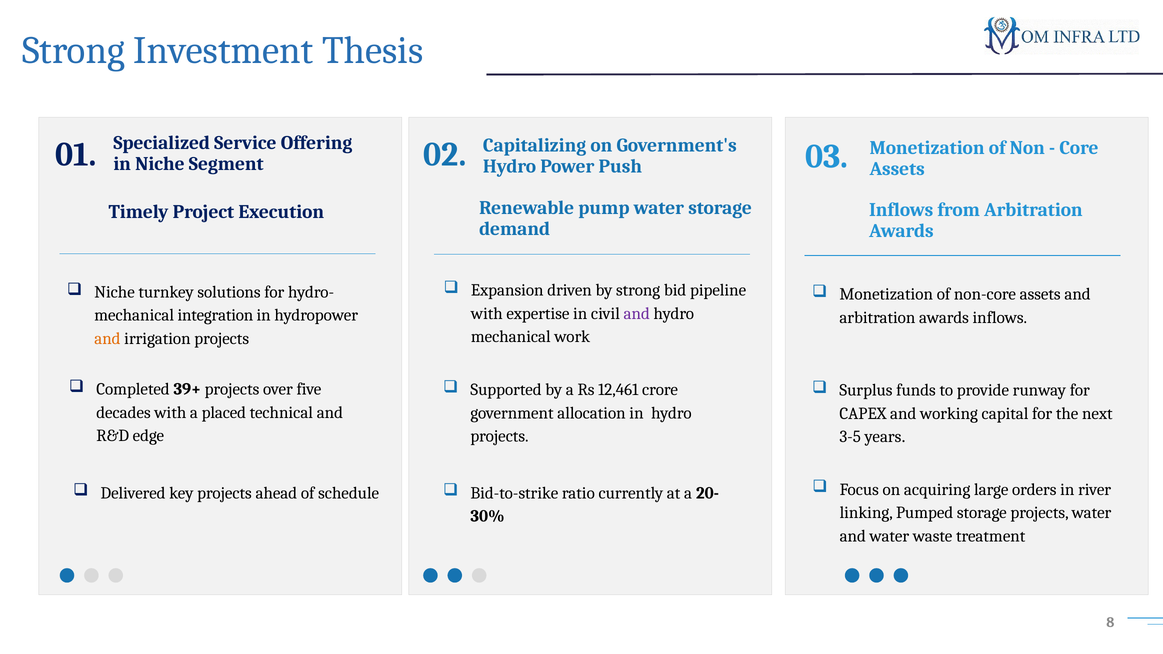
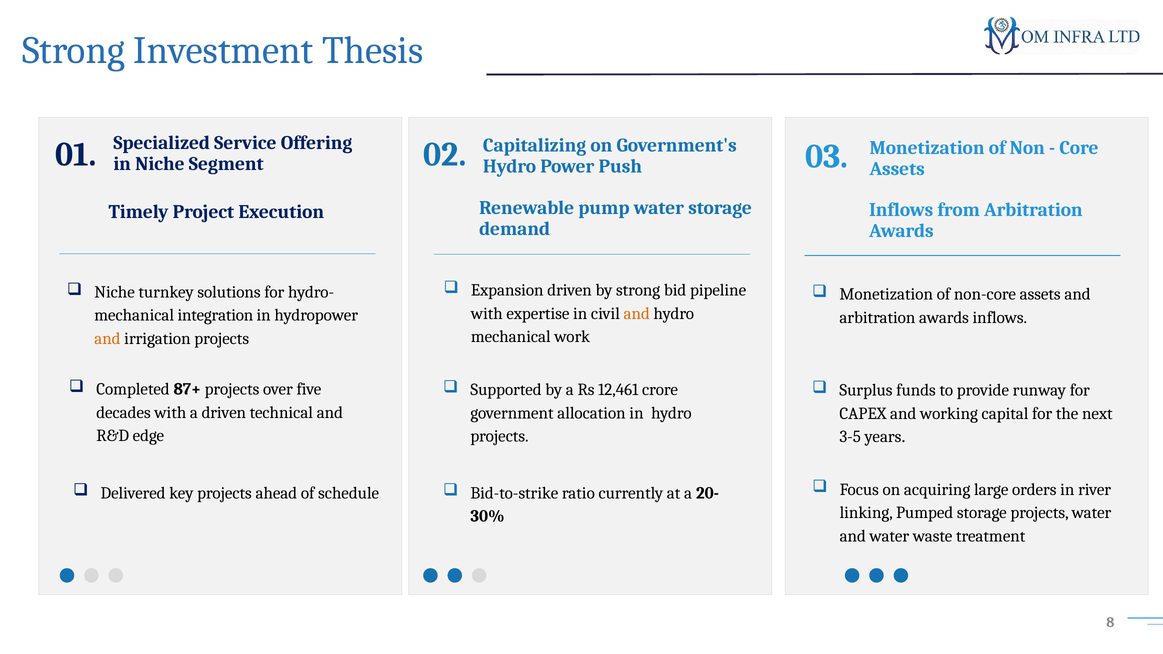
and at (637, 314) colour: purple -> orange
39+: 39+ -> 87+
a placed: placed -> driven
